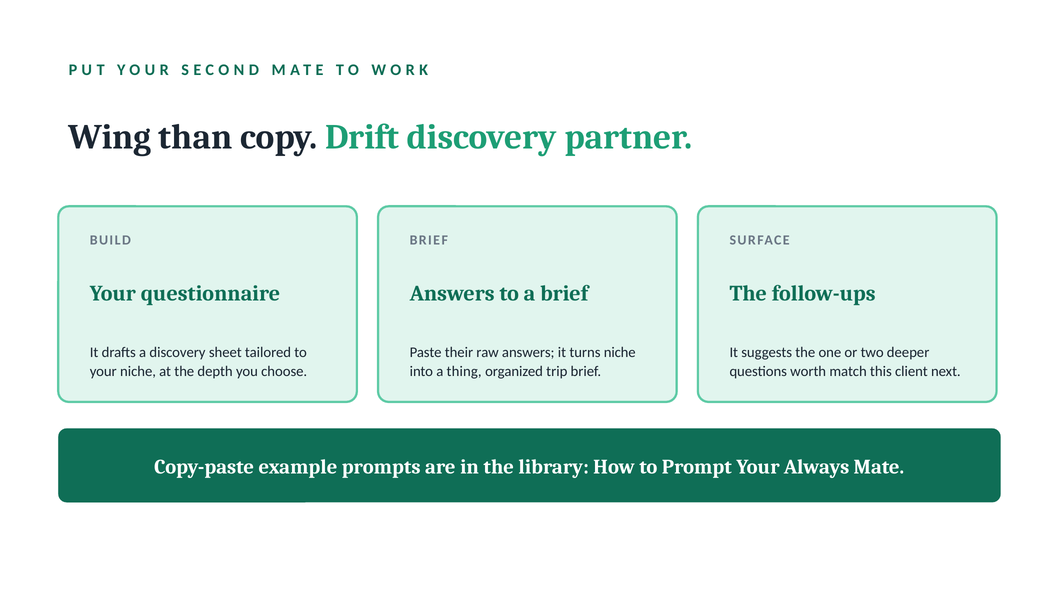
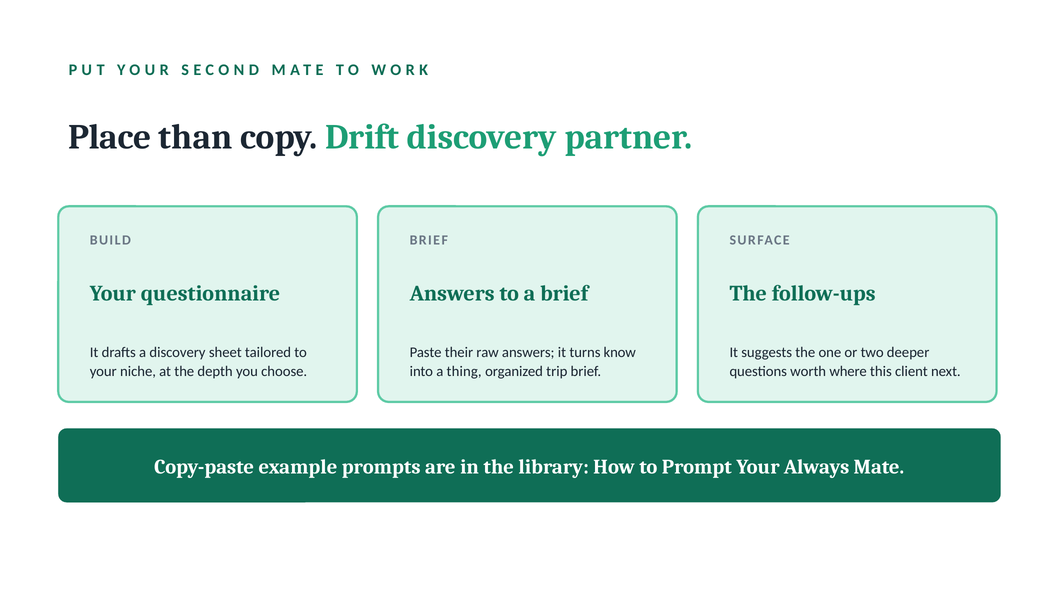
Wing: Wing -> Place
turns niche: niche -> know
match: match -> where
